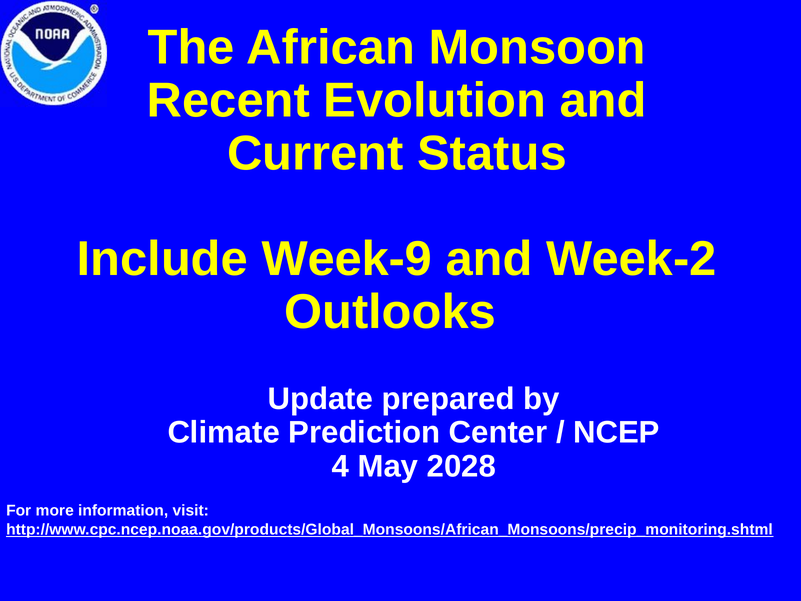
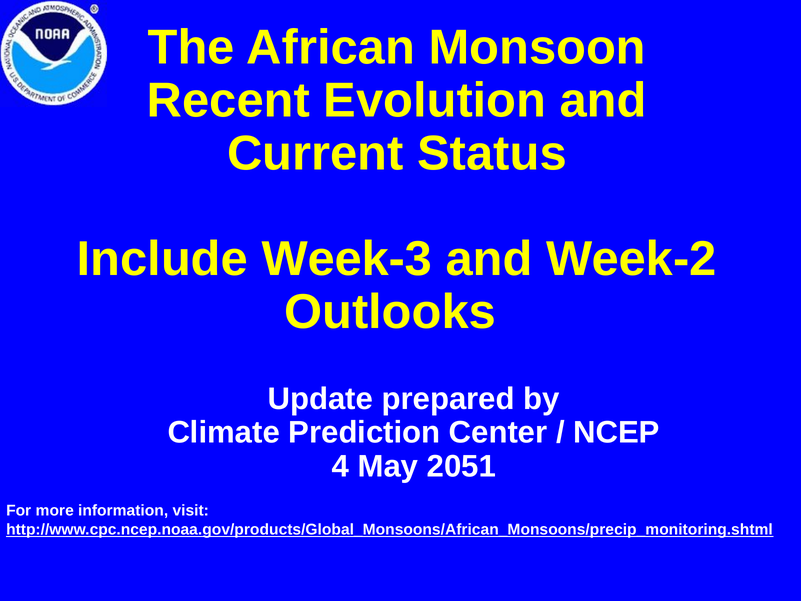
Week-9: Week-9 -> Week-3
2028: 2028 -> 2051
